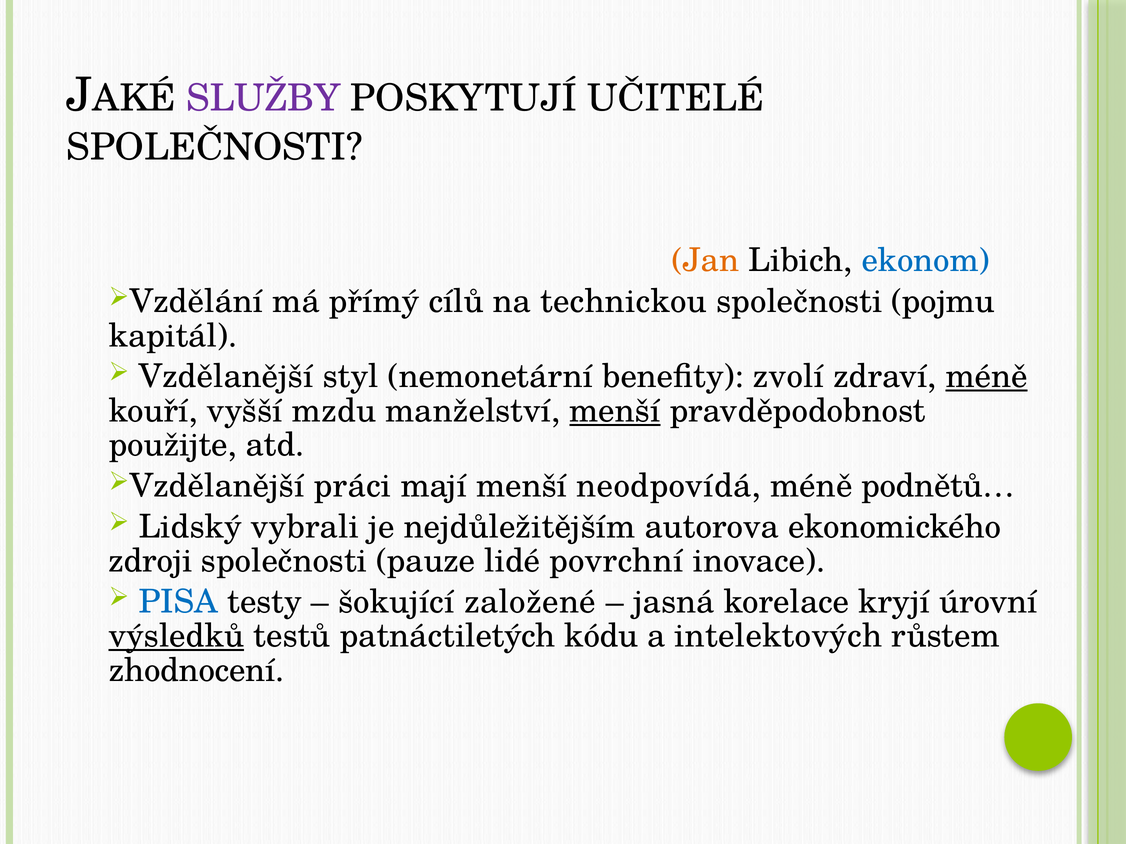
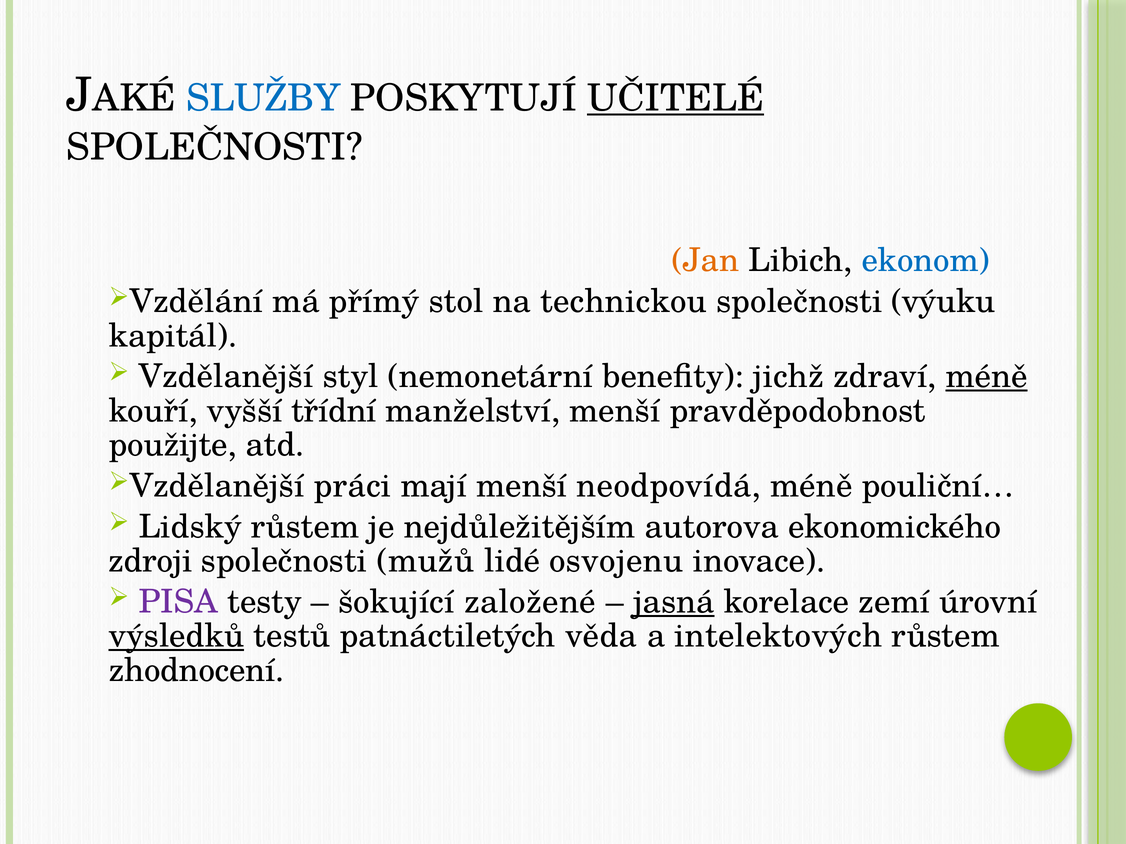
SLUŽBY colour: purple -> blue
UČITELÉ underline: none -> present
cílů: cílů -> stol
pojmu: pojmu -> výuku
zvolí: zvolí -> jichž
mzdu: mzdu -> třídní
menší at (615, 411) underline: present -> none
podnětů…: podnětů… -> pouliční…
Lidský vybrali: vybrali -> růstem
pauze: pauze -> mužů
povrchní: povrchní -> osvojenu
PISA colour: blue -> purple
jasná underline: none -> present
kryjí: kryjí -> zemí
kódu: kódu -> věda
